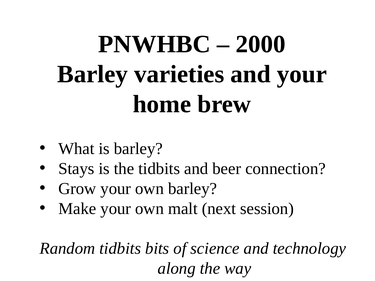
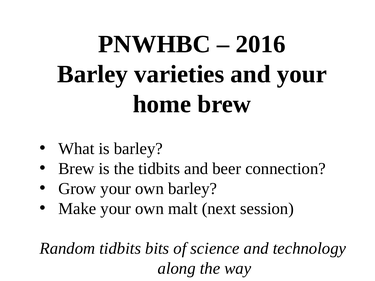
2000: 2000 -> 2016
Stays at (76, 169): Stays -> Brew
